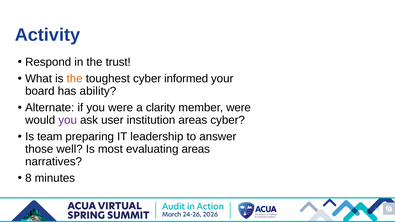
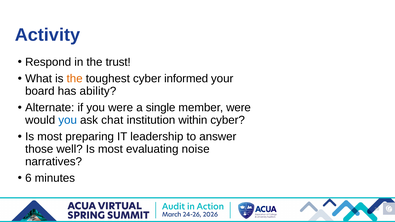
clarity: clarity -> single
you at (68, 120) colour: purple -> blue
user: user -> chat
institution areas: areas -> within
team at (50, 137): team -> most
evaluating areas: areas -> noise
8: 8 -> 6
